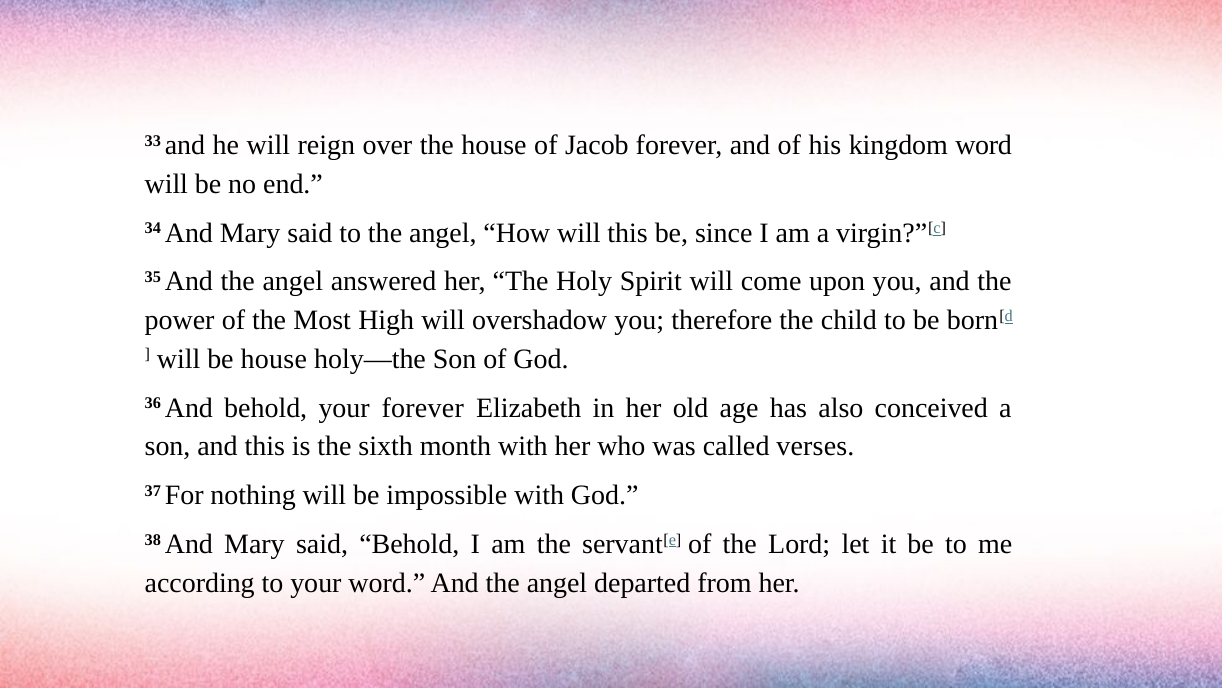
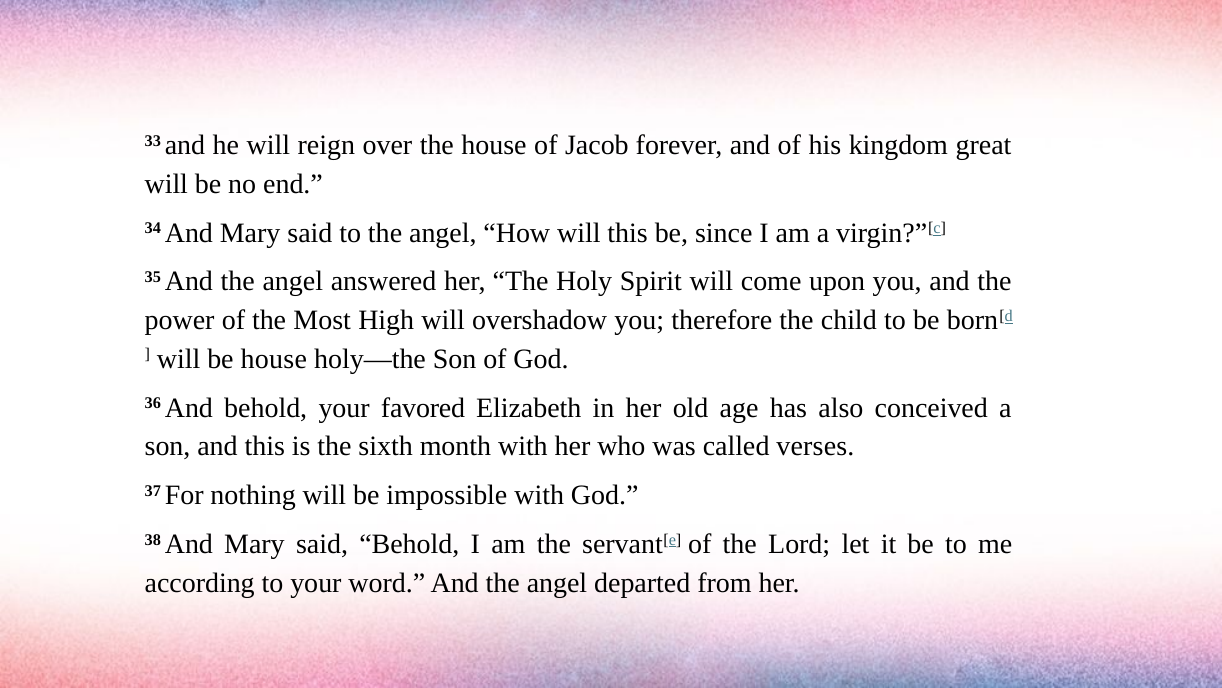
kingdom word: word -> great
your forever: forever -> favored
